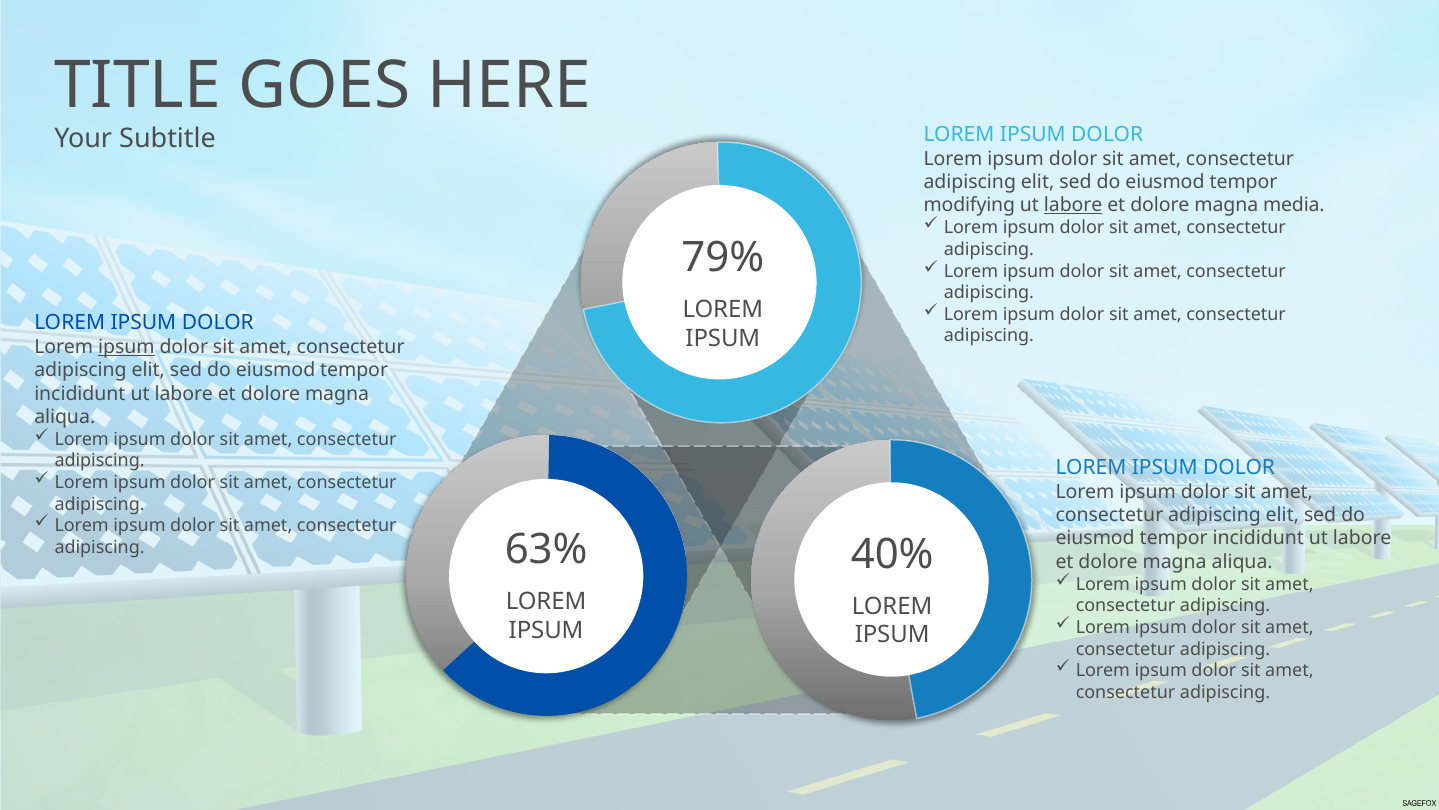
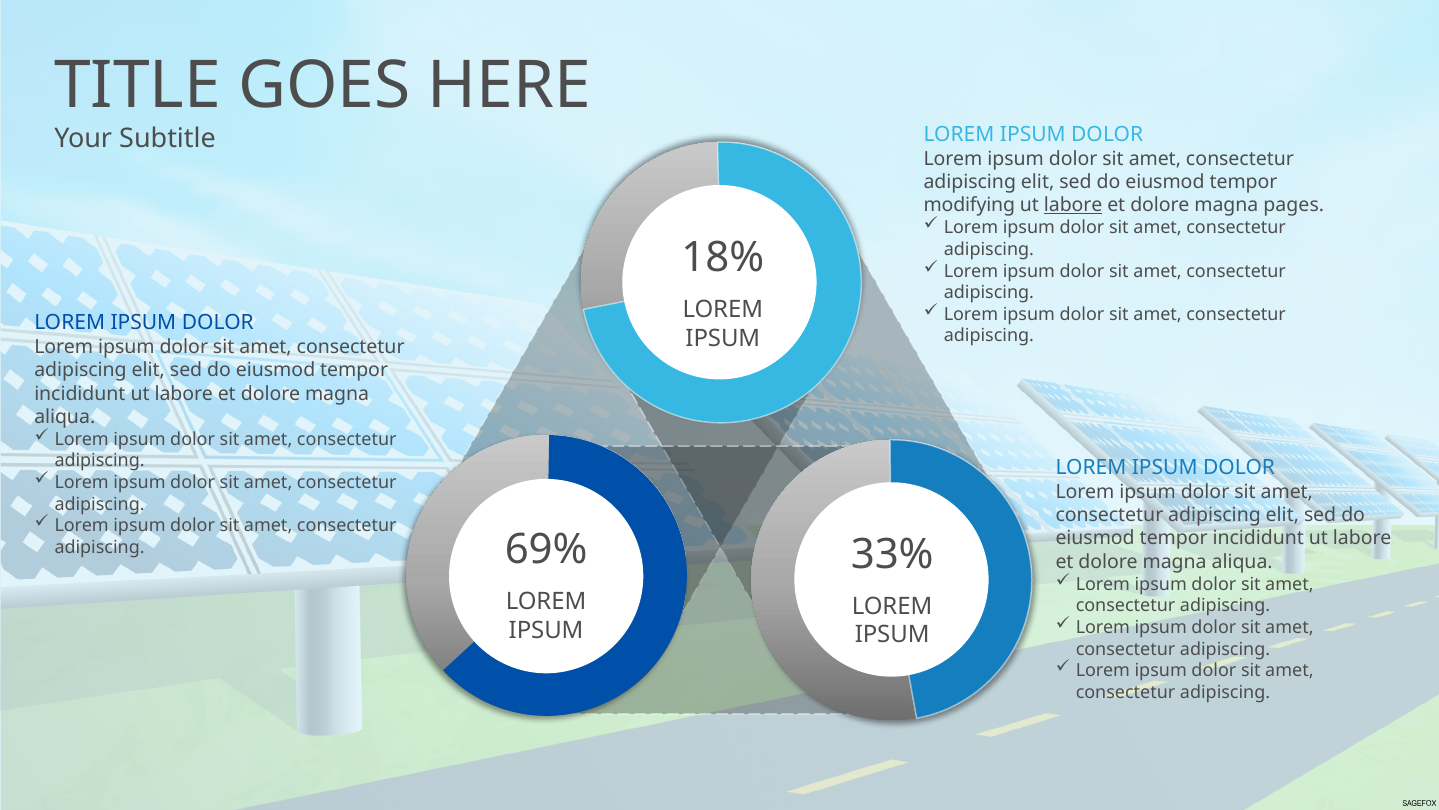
media: media -> pages
79%: 79% -> 18%
ipsum at (126, 346) underline: present -> none
63%: 63% -> 69%
40%: 40% -> 33%
